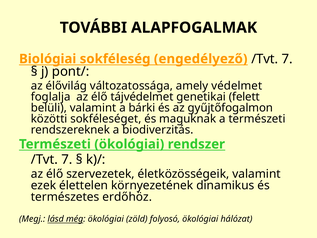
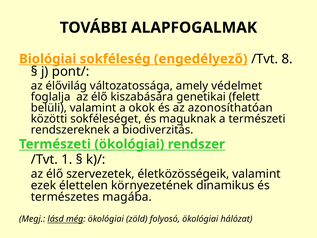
7 at (287, 59): 7 -> 8
tájvédelmet: tájvédelmet -> kiszabására
bárki: bárki -> okok
gyűjtőfogalmon: gyűjtőfogalmon -> azonosíthatóan
7 at (67, 159): 7 -> 1
erdőhöz: erdőhöz -> magába
